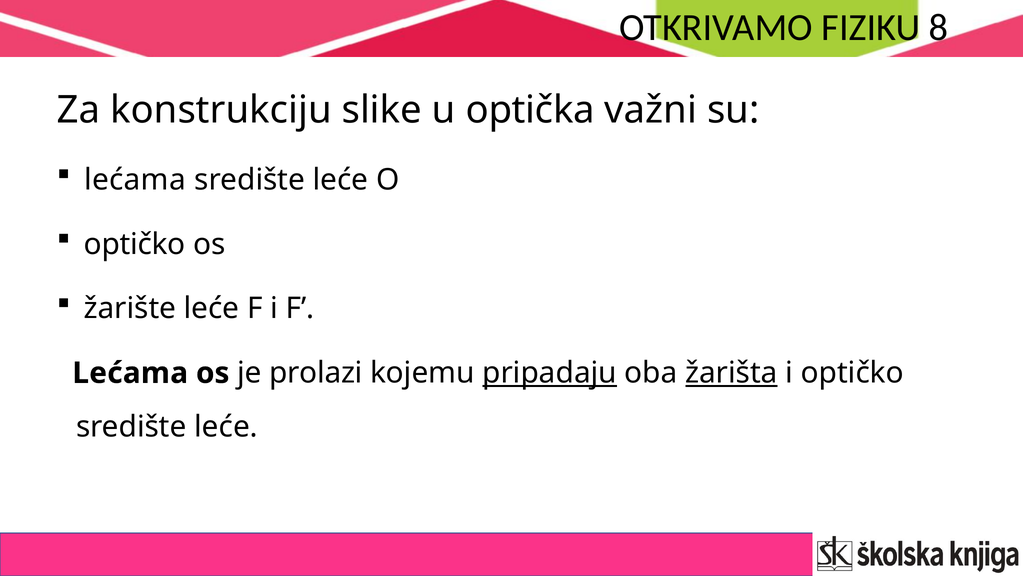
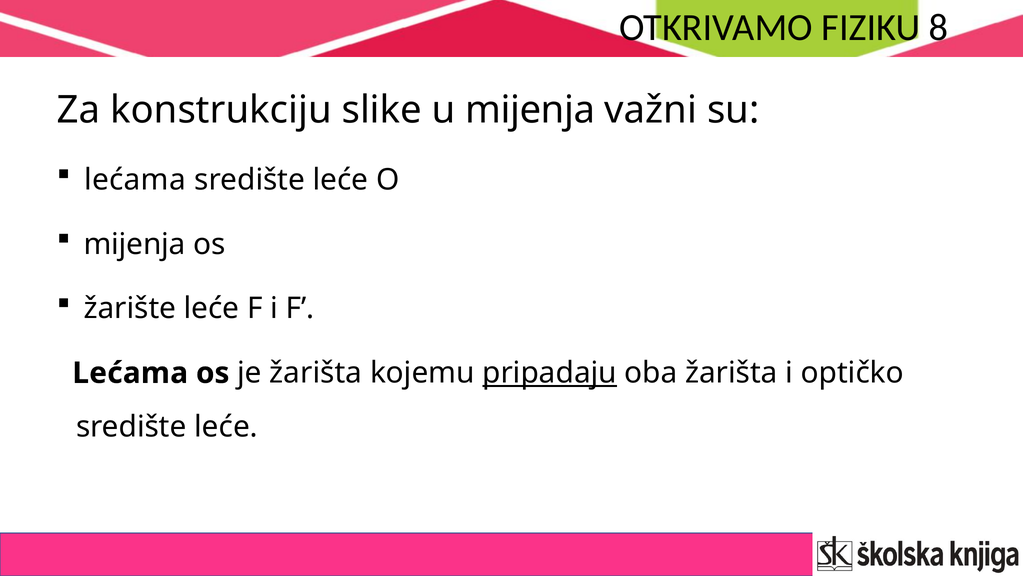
u optička: optička -> mijenja
optičko at (135, 244): optičko -> mijenja
je prolazi: prolazi -> žarišta
žarišta at (732, 373) underline: present -> none
